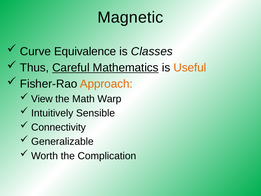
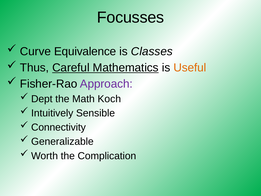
Magnetic: Magnetic -> Focusses
Approach colour: orange -> purple
View: View -> Dept
Warp: Warp -> Koch
